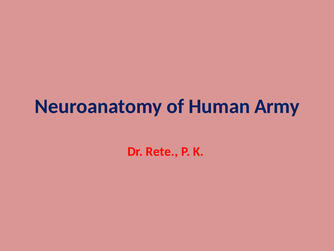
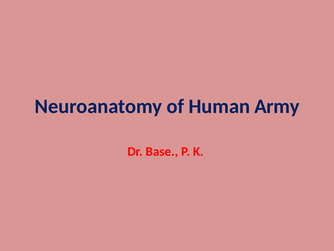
Rete: Rete -> Base
